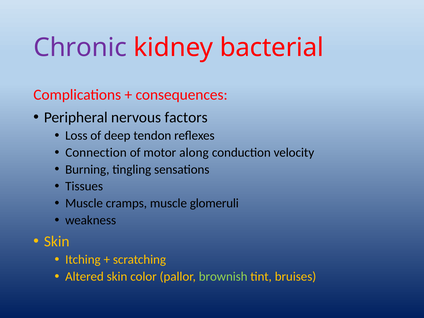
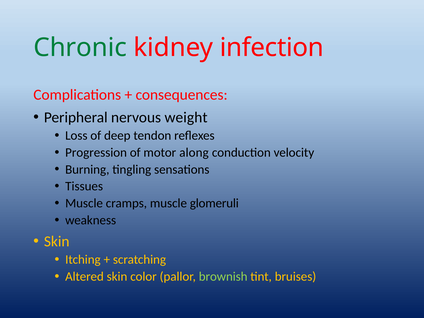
Chronic colour: purple -> green
bacterial: bacterial -> infection
factors: factors -> weight
Connection: Connection -> Progression
